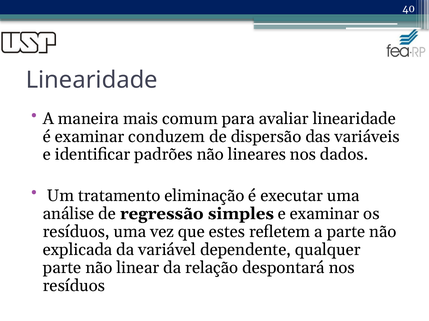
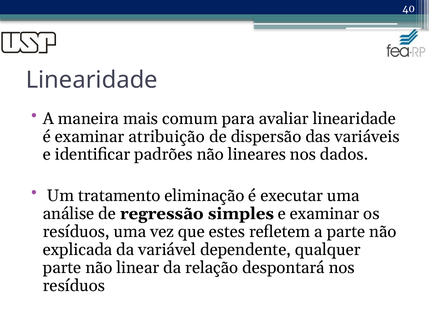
conduzem: conduzem -> atribuição
